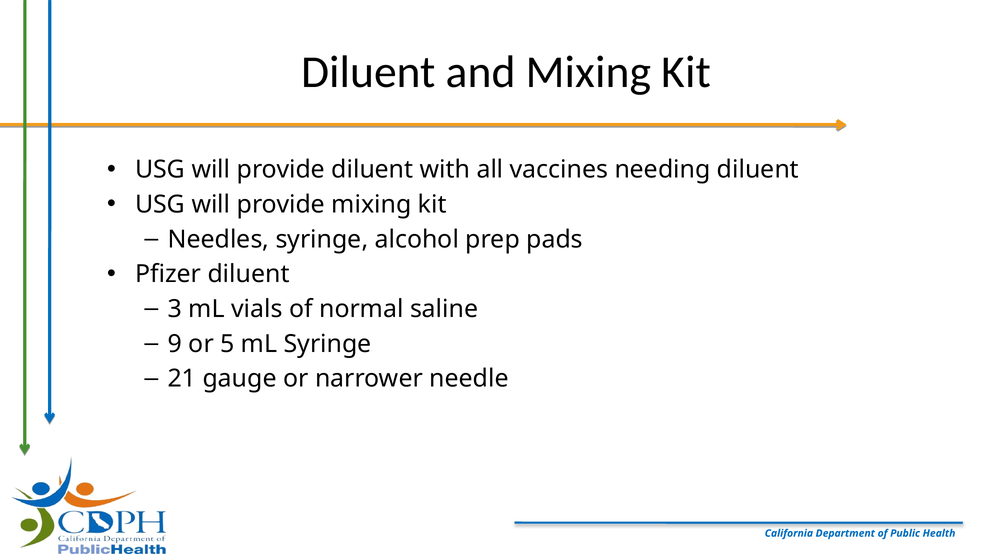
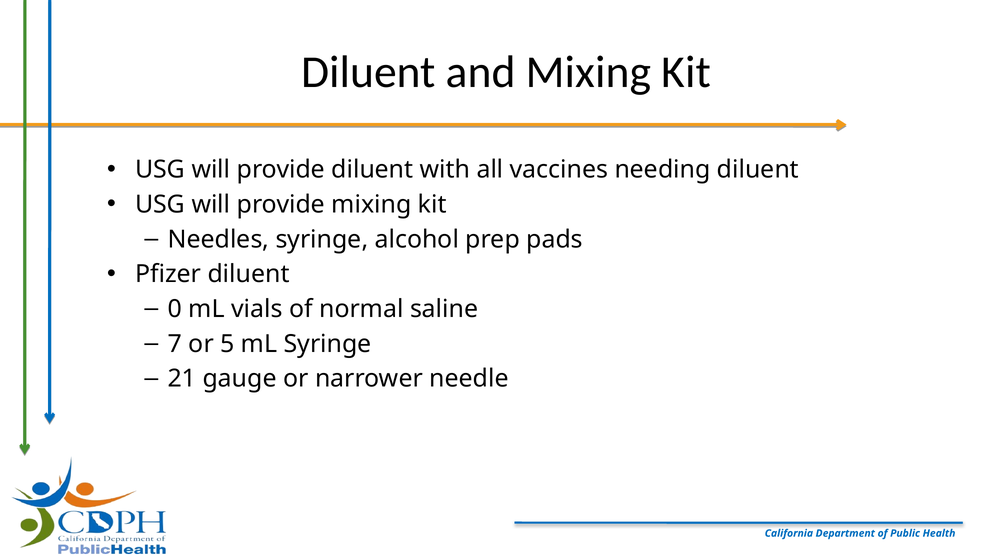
3: 3 -> 0
9: 9 -> 7
